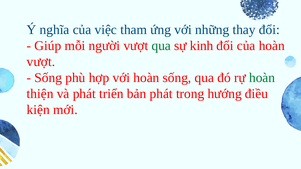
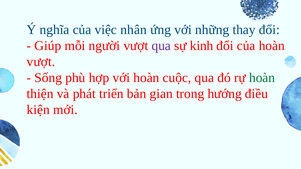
tham: tham -> nhân
qua at (161, 46) colour: green -> purple
hoàn sống: sống -> cuộc
bản phát: phát -> gian
